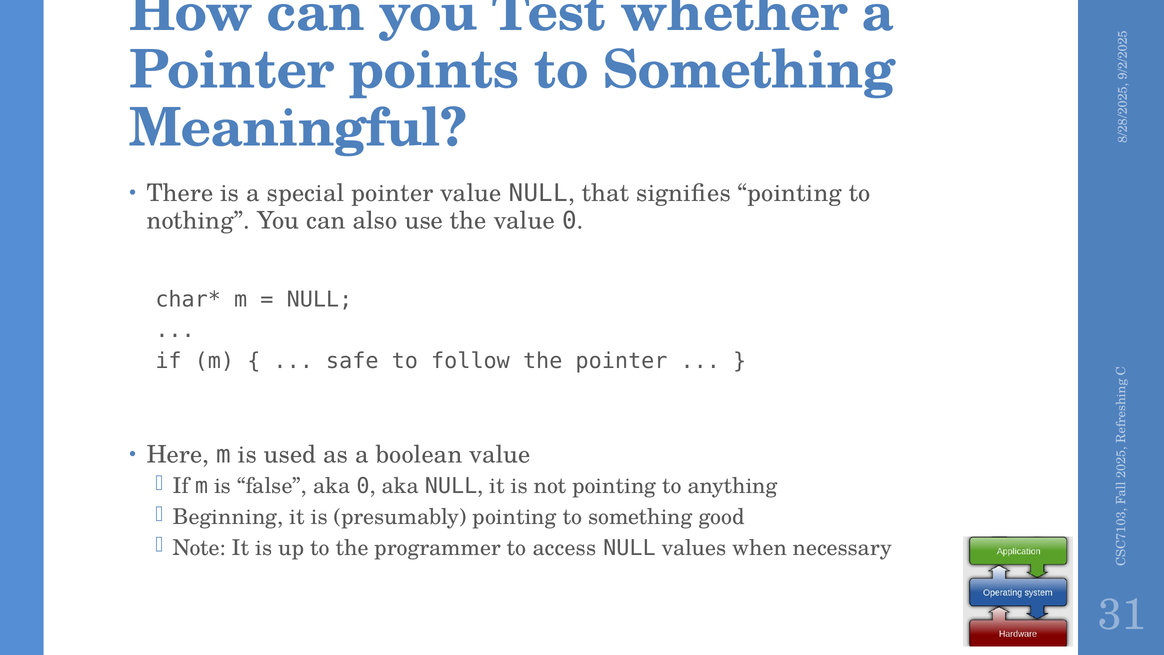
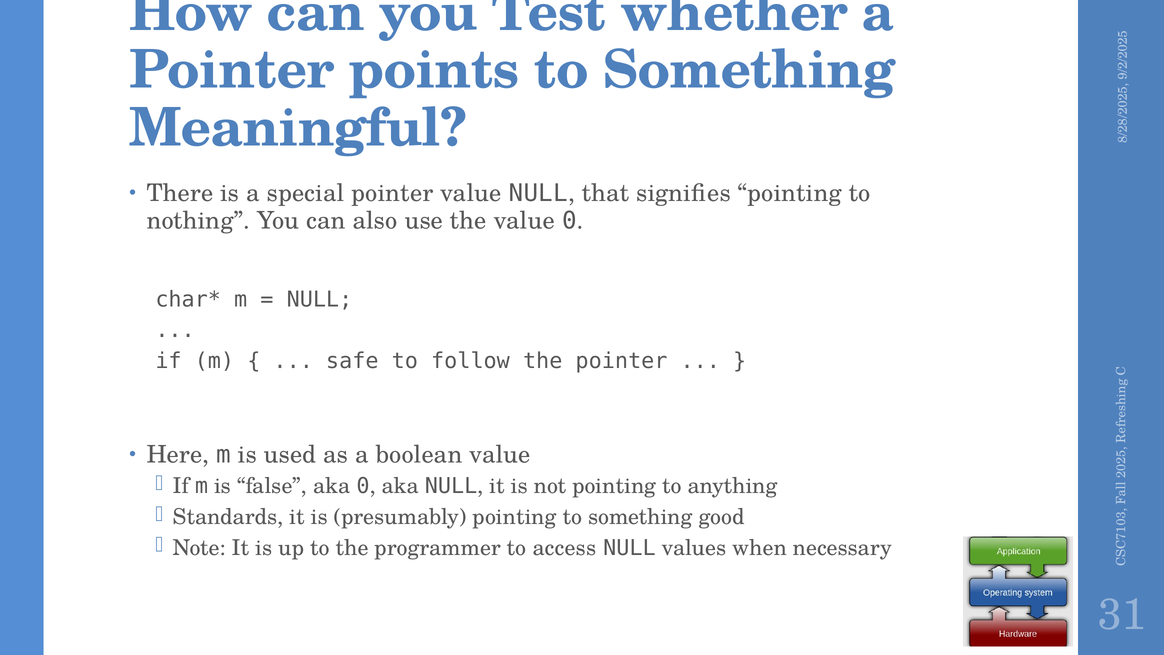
Beginning: Beginning -> Standards
